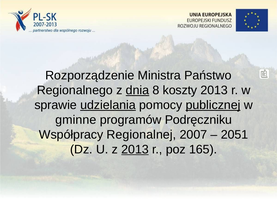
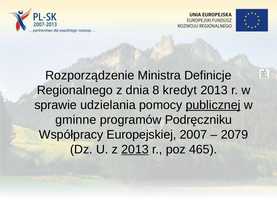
Państwo: Państwo -> Definicje
dnia underline: present -> none
koszty: koszty -> kredyt
udzielania underline: present -> none
Regionalnej: Regionalnej -> Europejskiej
2051: 2051 -> 2079
165: 165 -> 465
